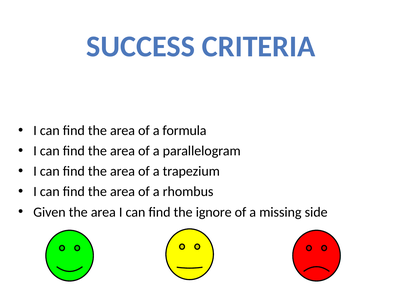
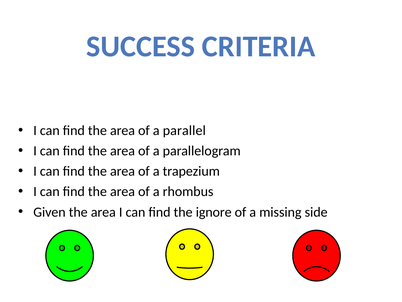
formula: formula -> parallel
